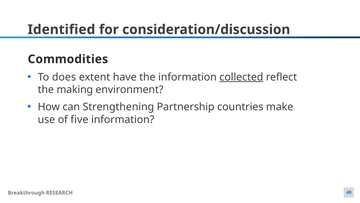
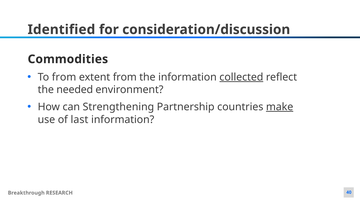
To does: does -> from
extent have: have -> from
making: making -> needed
make underline: none -> present
five: five -> last
